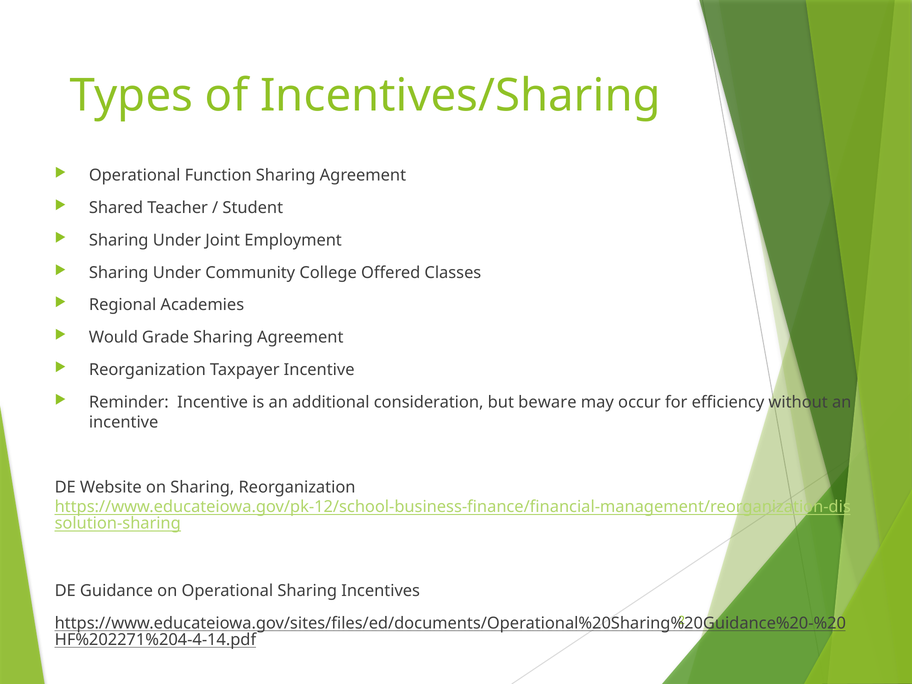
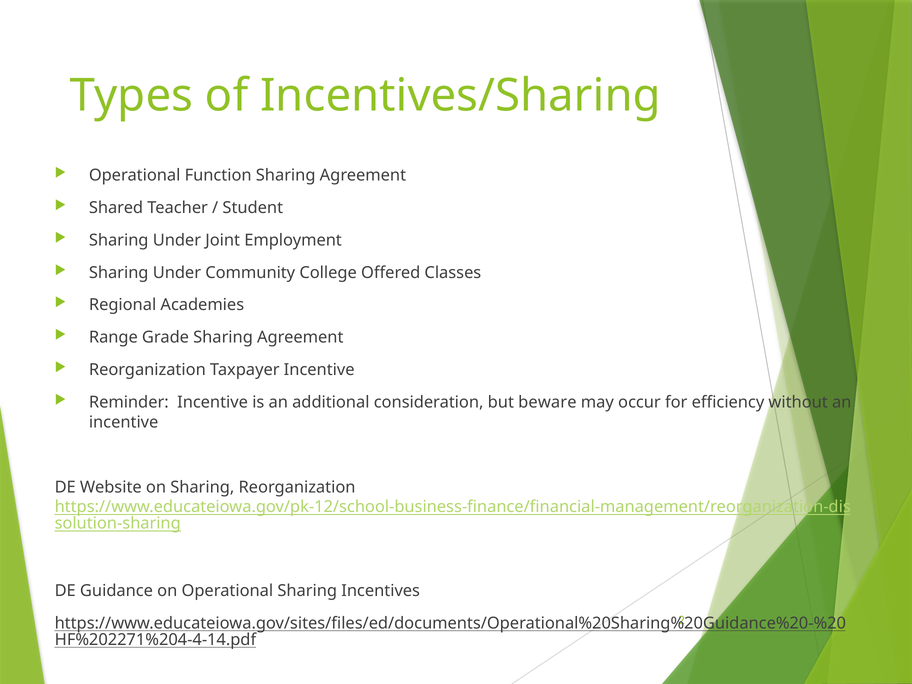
Would: Would -> Range
